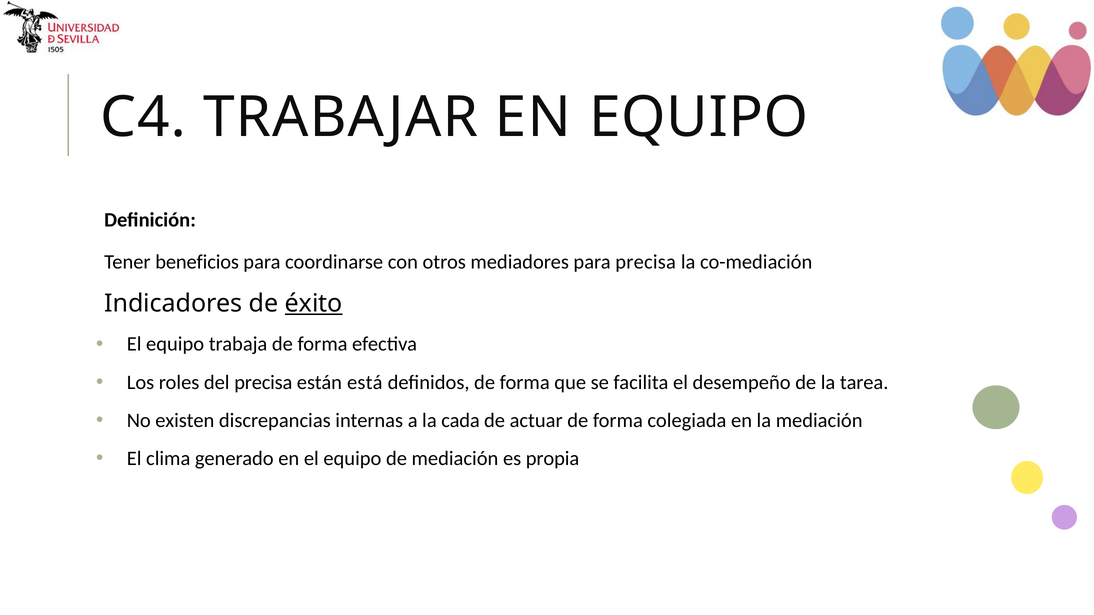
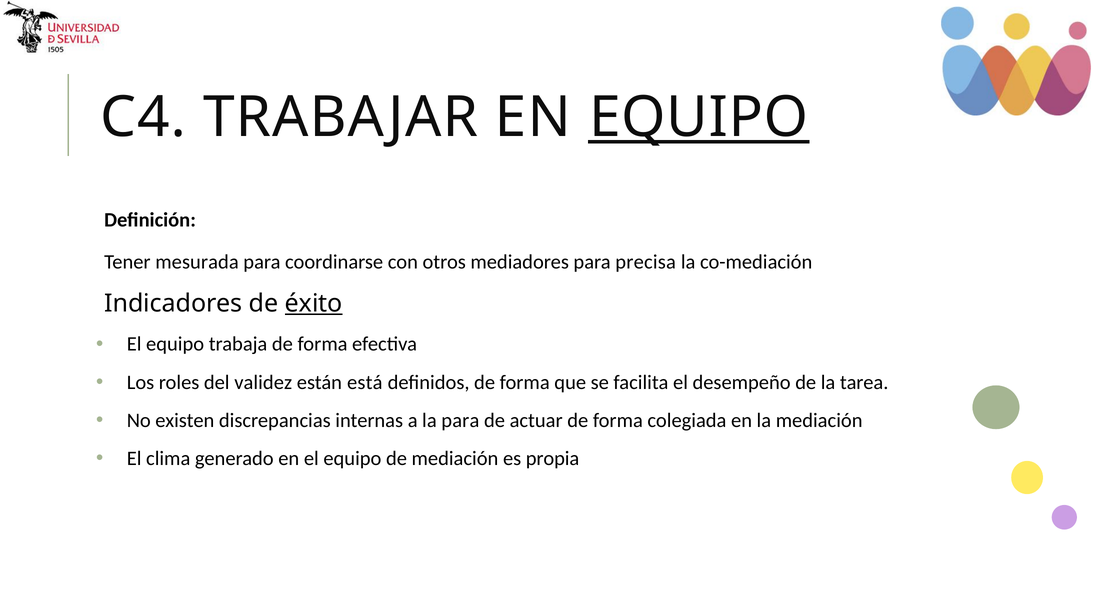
EQUIPO at (699, 117) underline: none -> present
beneficios: beneficios -> mesurada
del precisa: precisa -> validez
la cada: cada -> para
